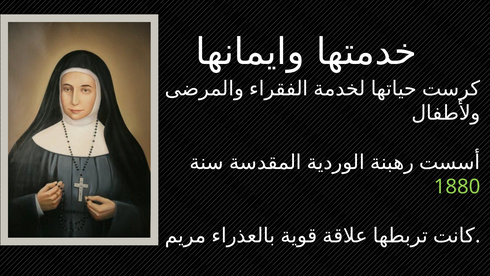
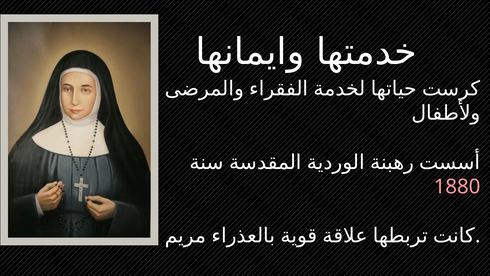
1880 colour: light green -> pink
